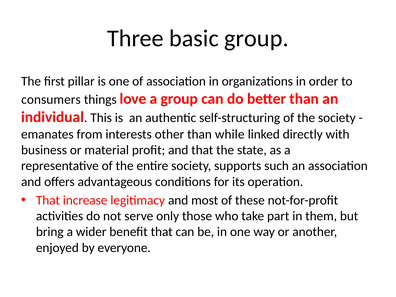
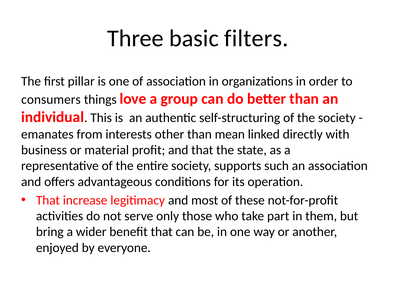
basic group: group -> filters
while: while -> mean
